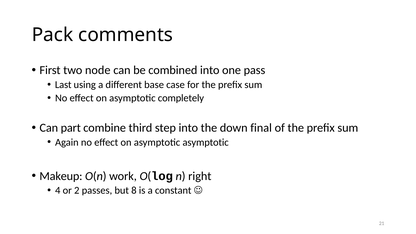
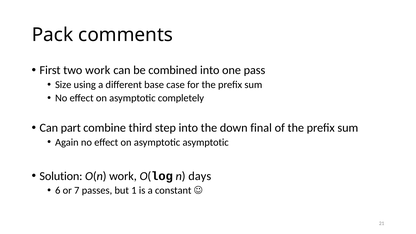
two node: node -> work
Last: Last -> Size
Makeup: Makeup -> Solution
right: right -> days
4: 4 -> 6
2: 2 -> 7
8: 8 -> 1
